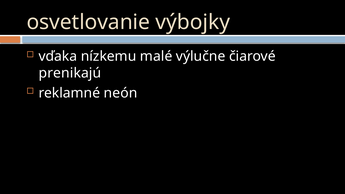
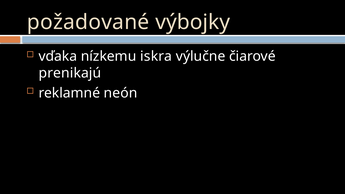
osvetlovanie: osvetlovanie -> požadované
malé: malé -> iskra
